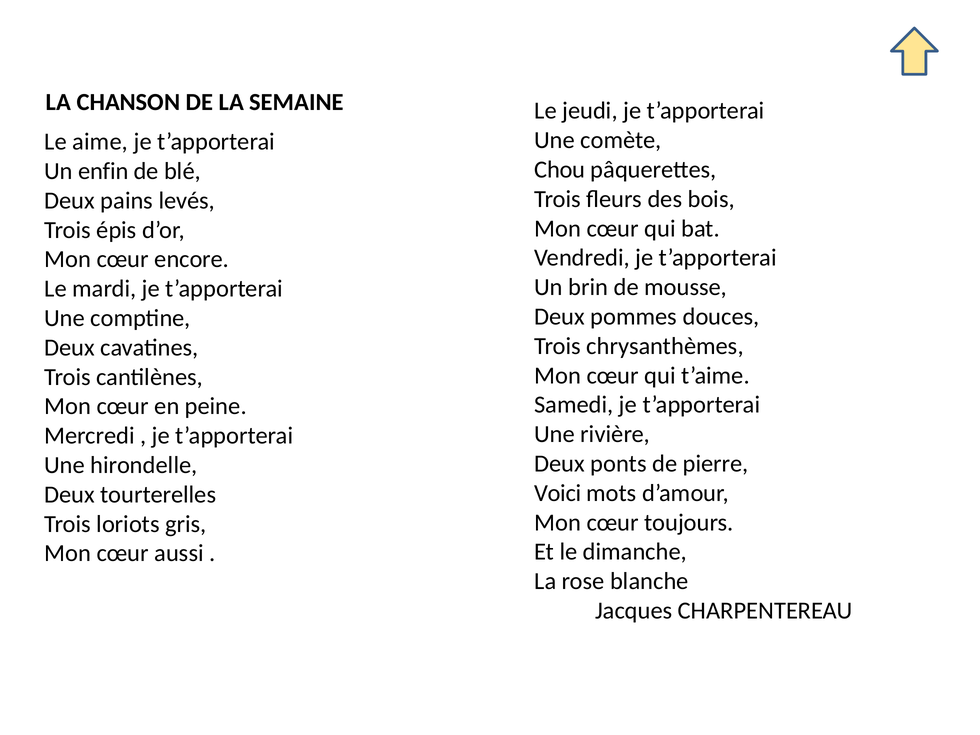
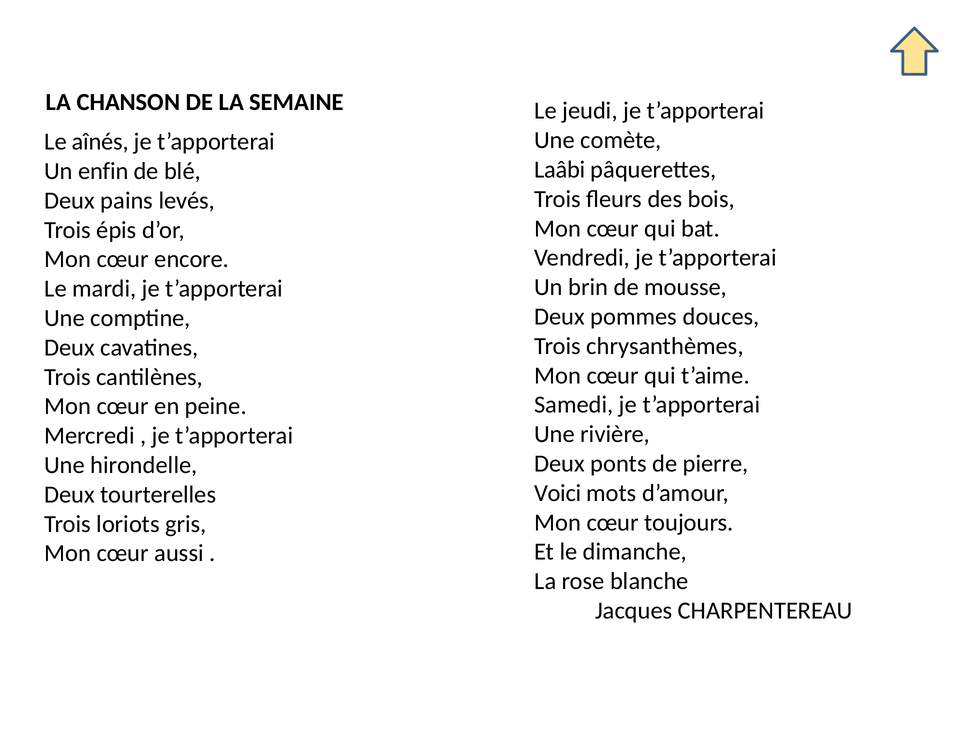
aime: aime -> aînés
Chou: Chou -> Laâbi
